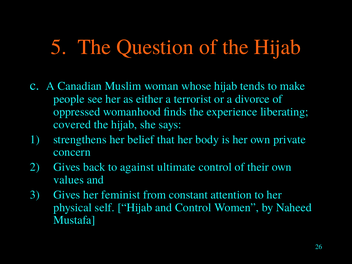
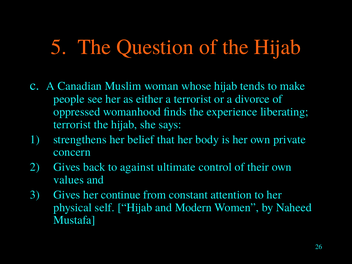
covered at (72, 124): covered -> terrorist
feminist: feminist -> continue
and Control: Control -> Modern
